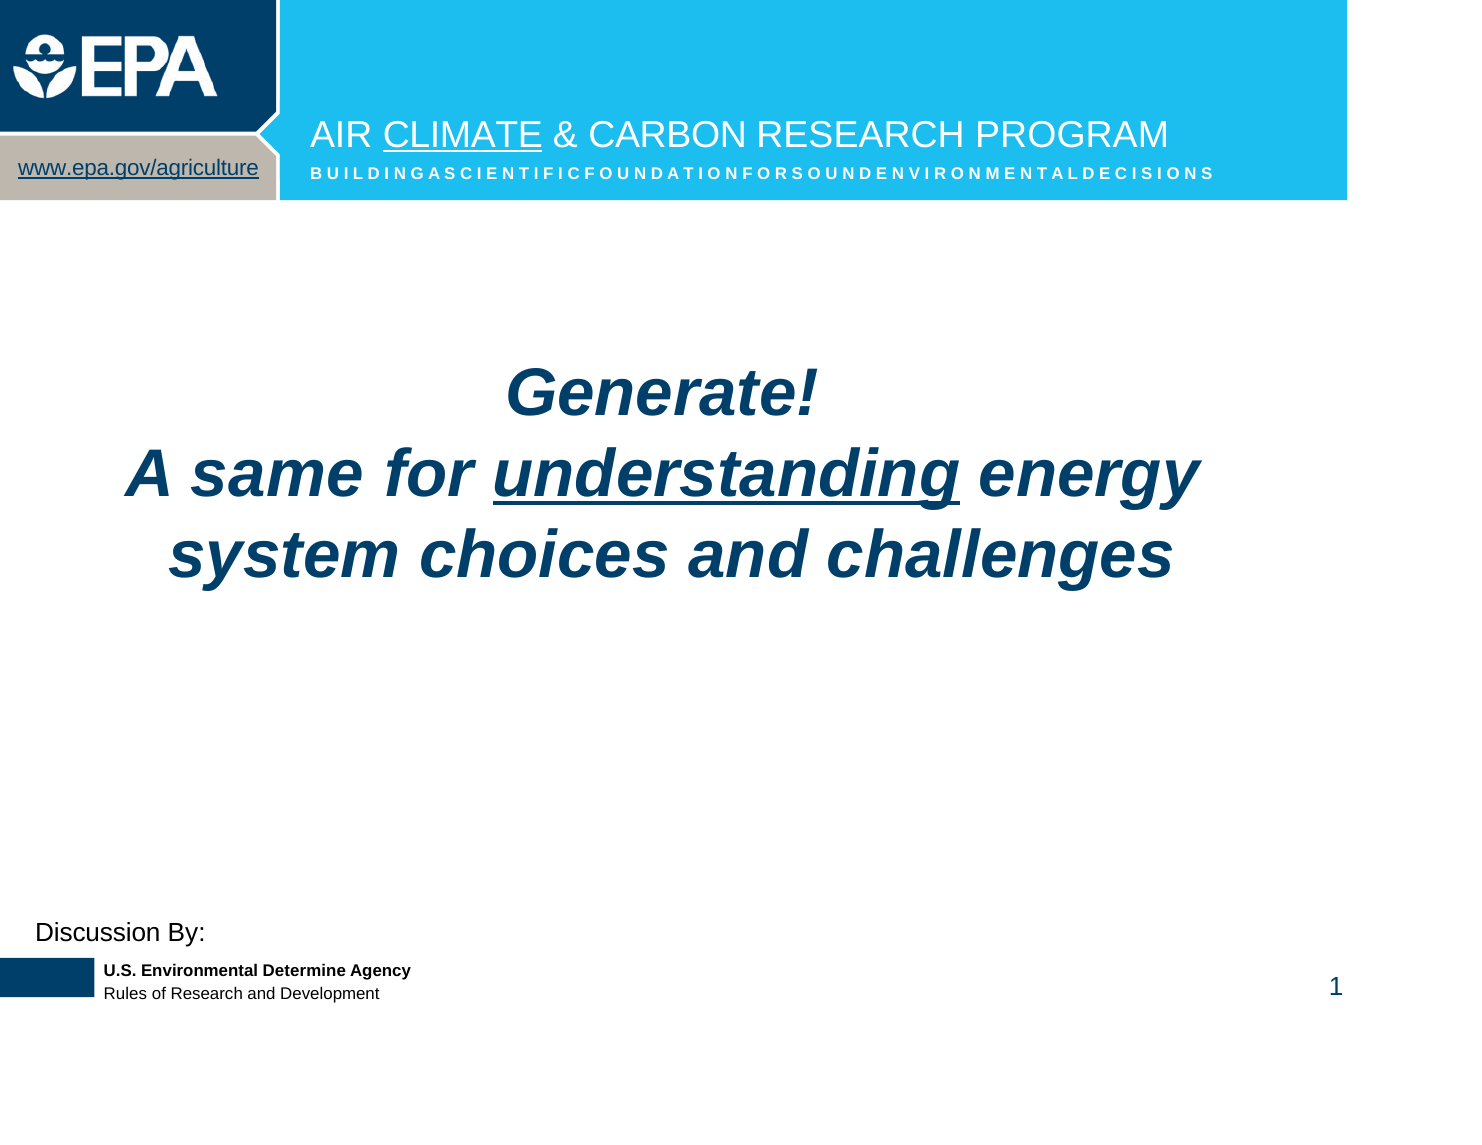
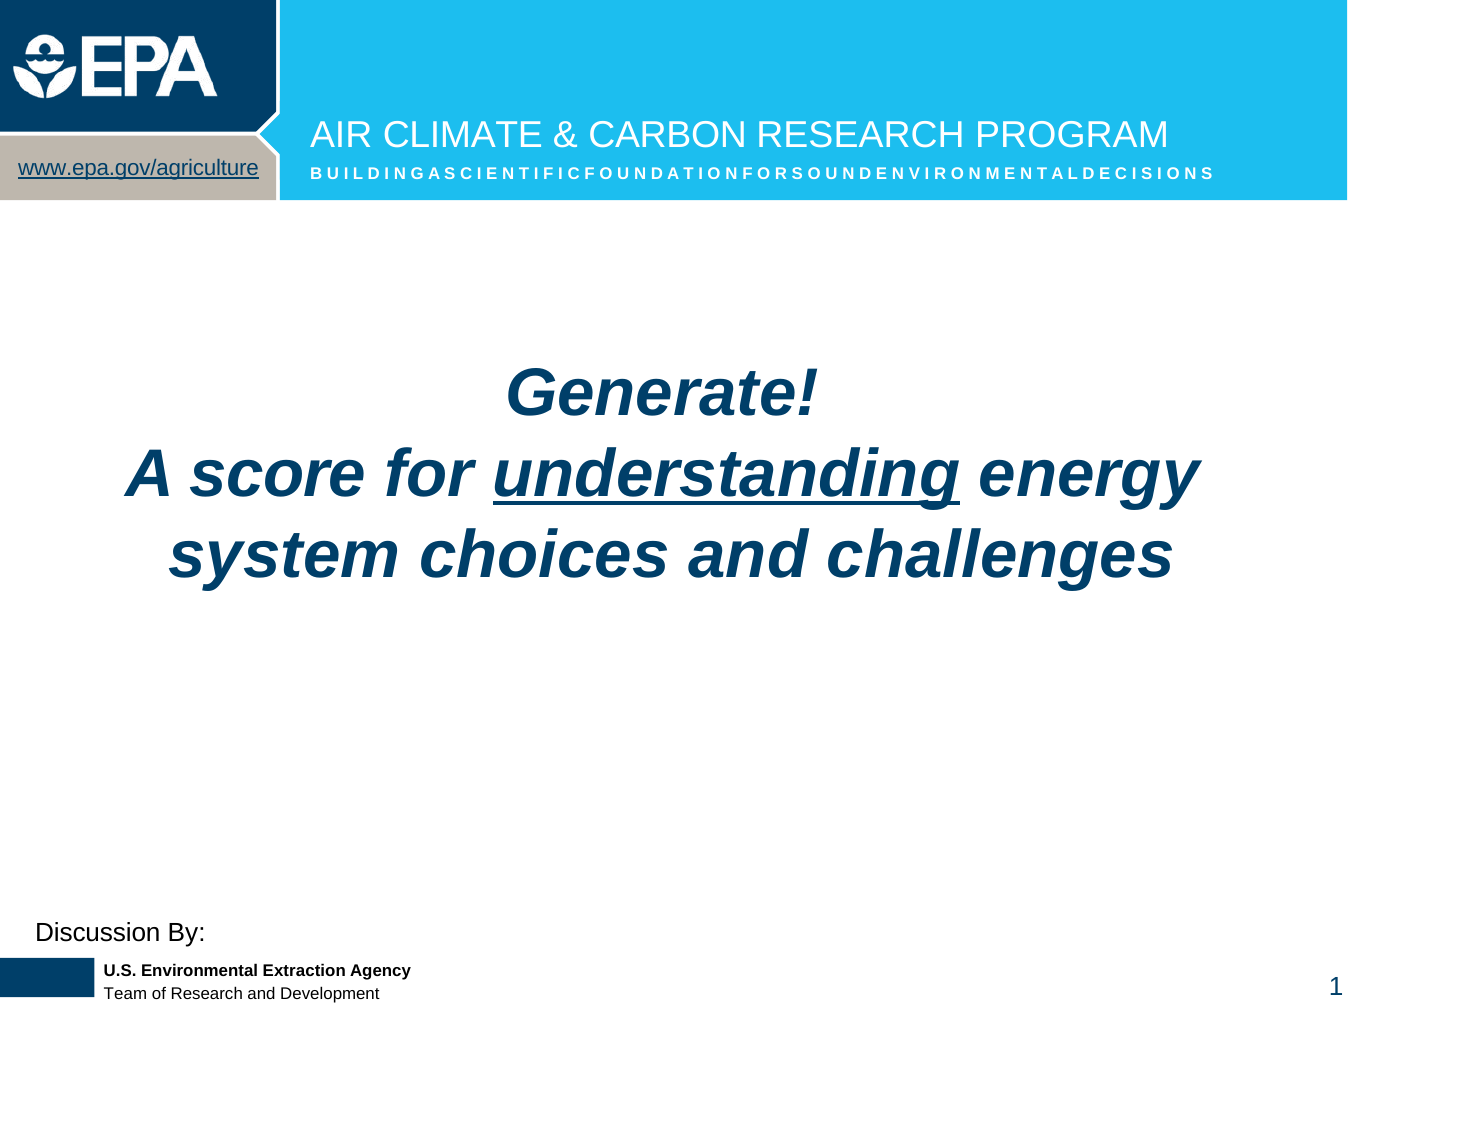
CLIMATE underline: present -> none
same: same -> score
Determine: Determine -> Extraction
Rules: Rules -> Team
